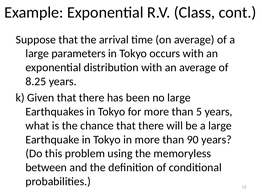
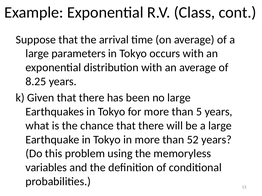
90: 90 -> 52
between: between -> variables
